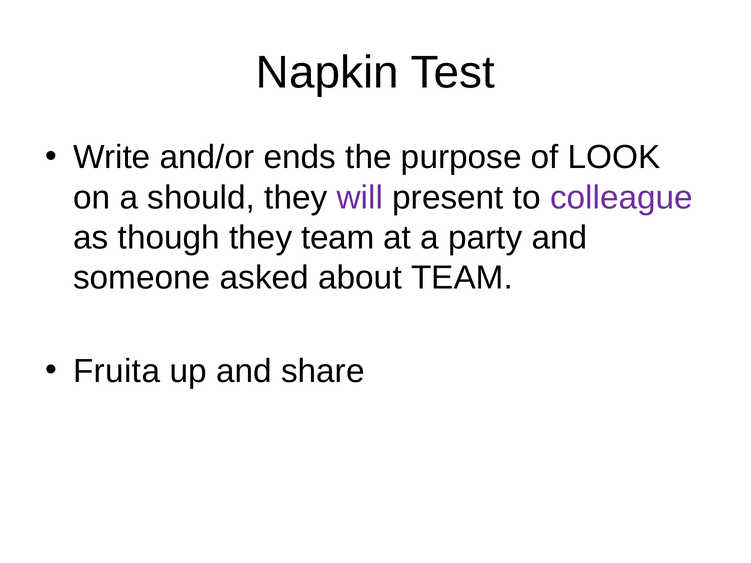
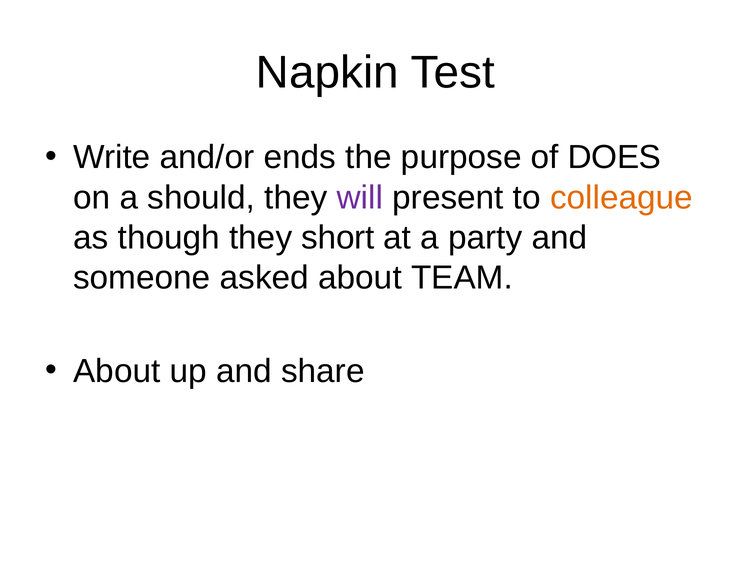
LOOK: LOOK -> DOES
colleague colour: purple -> orange
they team: team -> short
Fruita at (117, 371): Fruita -> About
